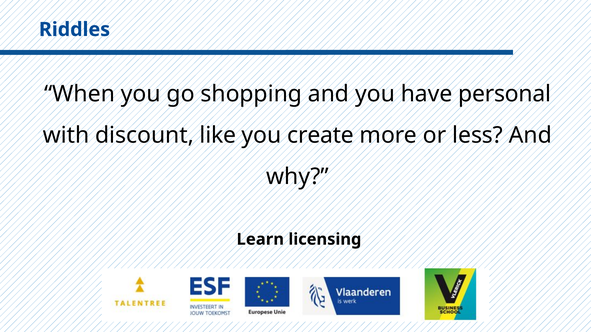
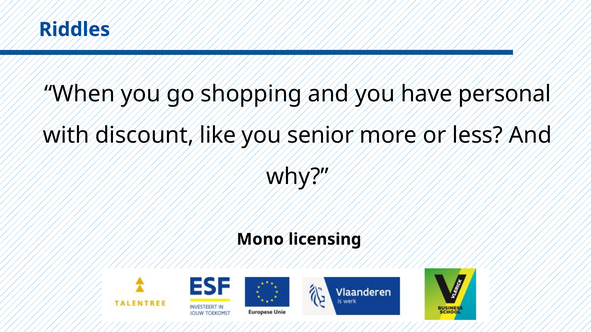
create: create -> senior
Learn: Learn -> Mono
